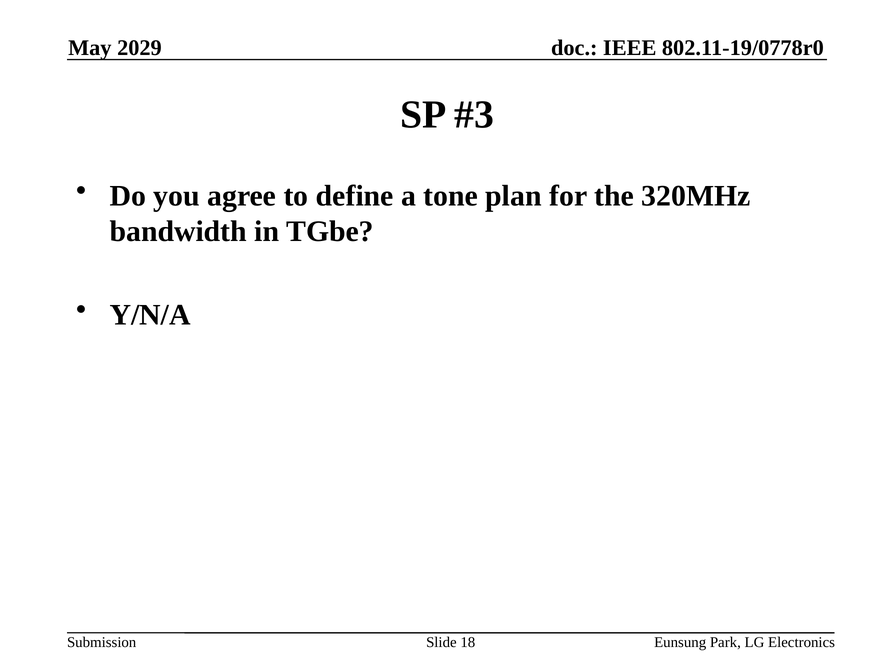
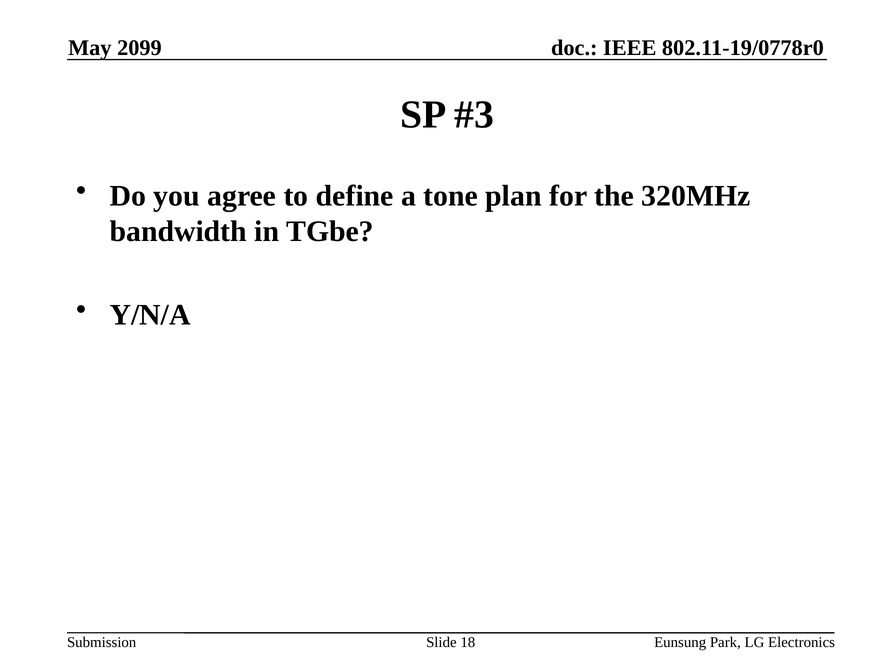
2029: 2029 -> 2099
